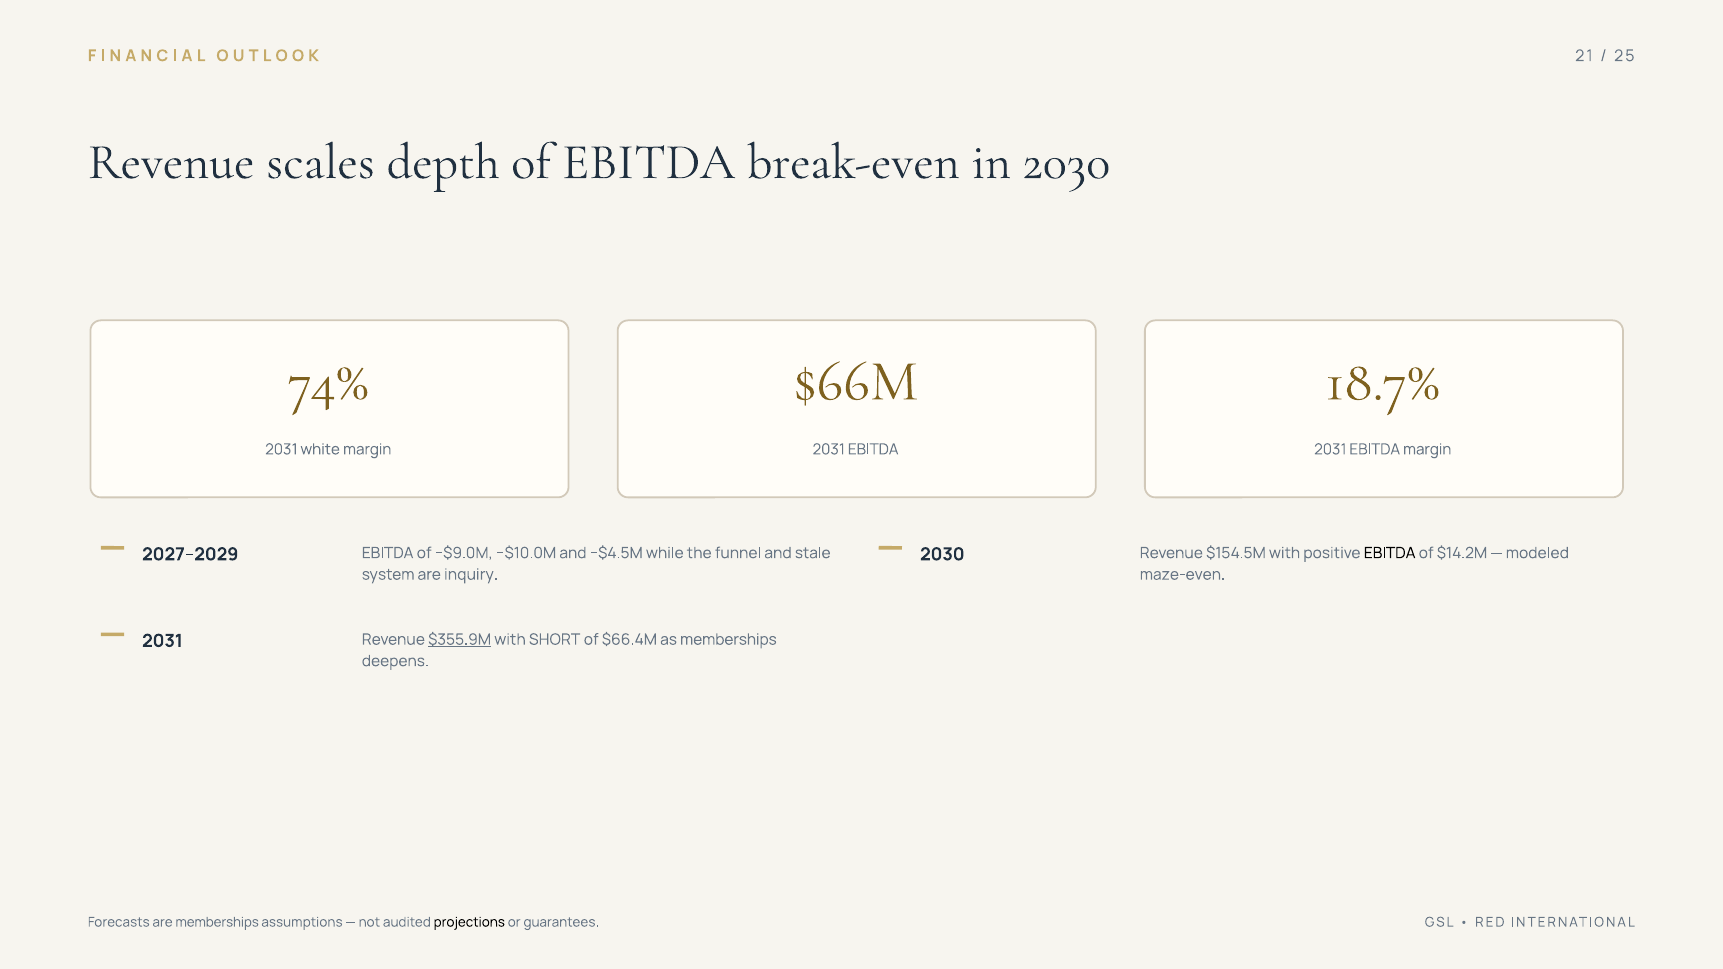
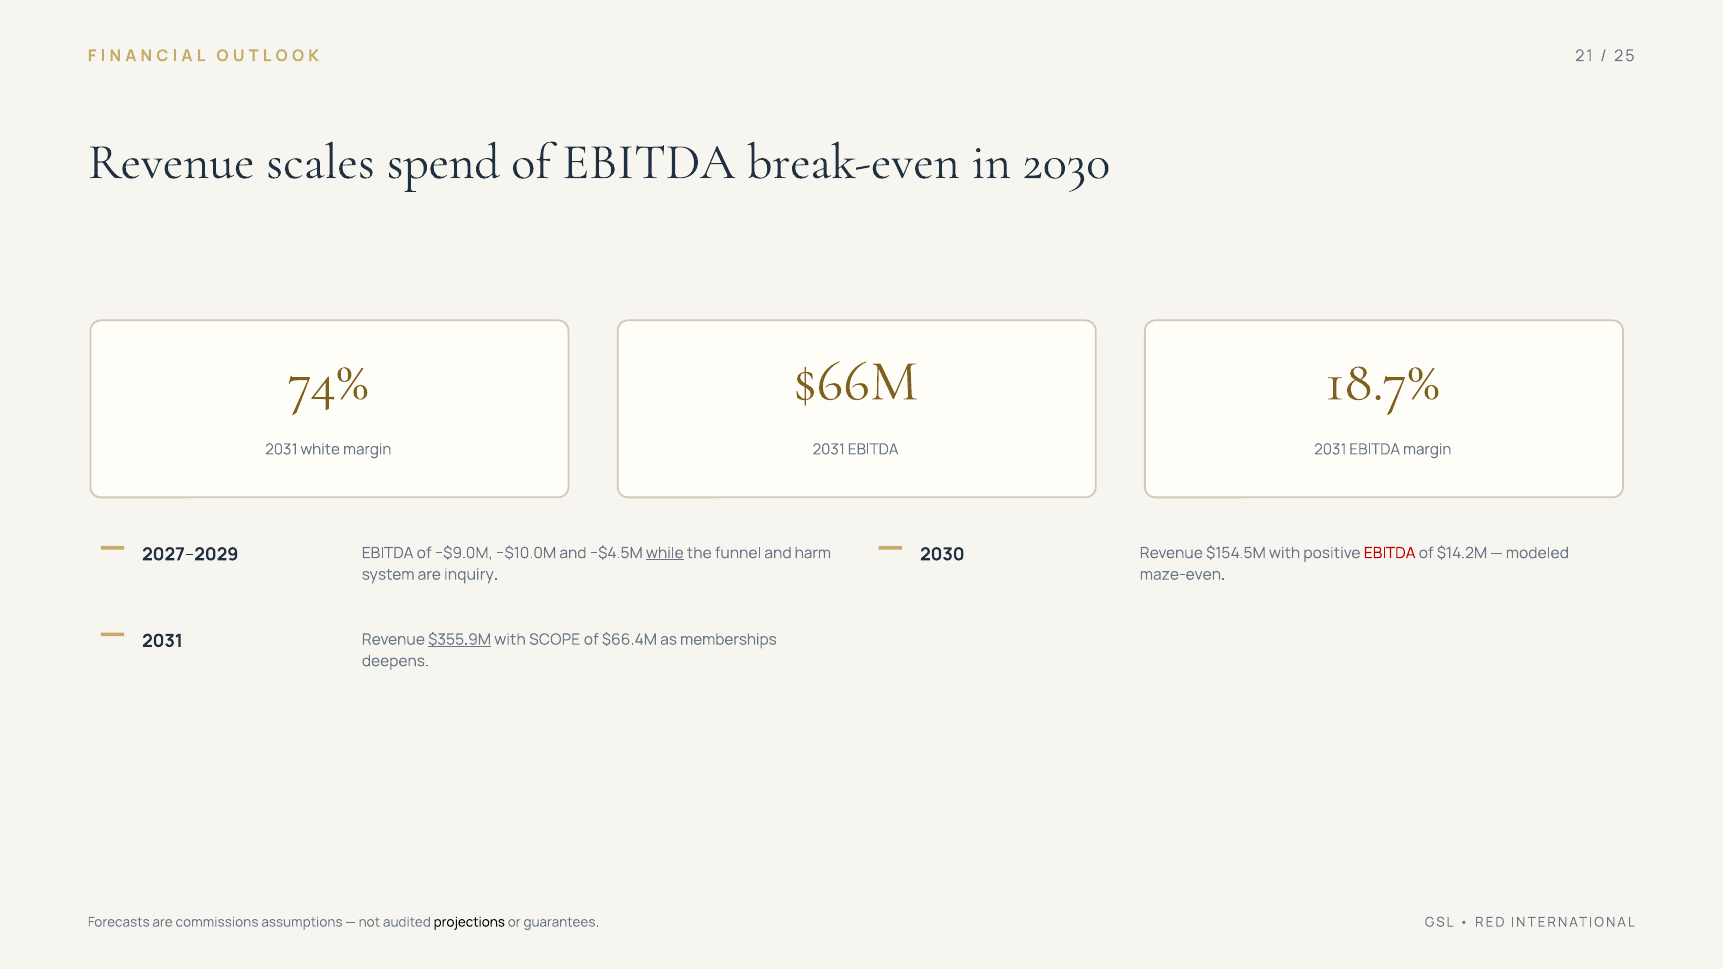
depth: depth -> spend
while underline: none -> present
stale: stale -> harm
EBITDA at (1390, 553) colour: black -> red
SHORT: SHORT -> SCOPE
are memberships: memberships -> commissions
